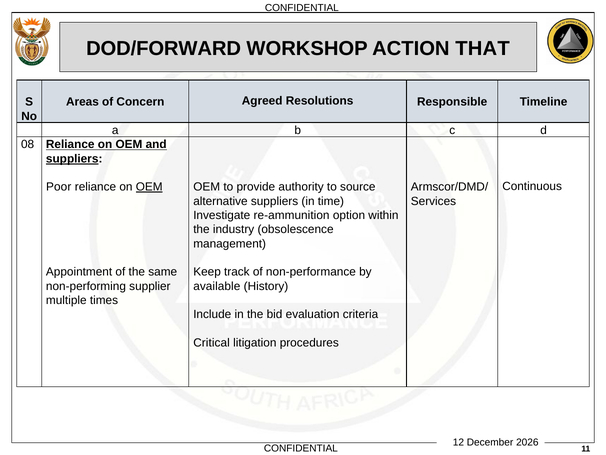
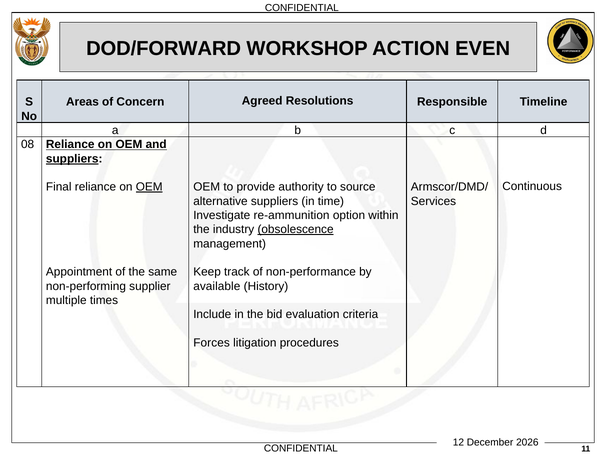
THAT: THAT -> EVEN
Poor: Poor -> Final
obsolescence underline: none -> present
Critical: Critical -> Forces
